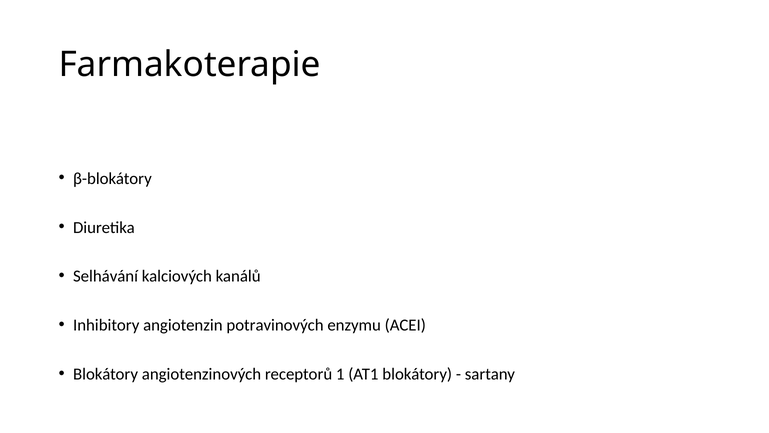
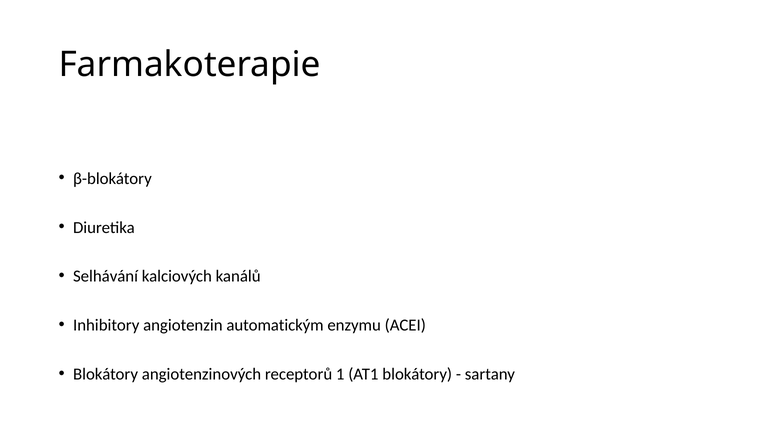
potravinových: potravinových -> automatickým
